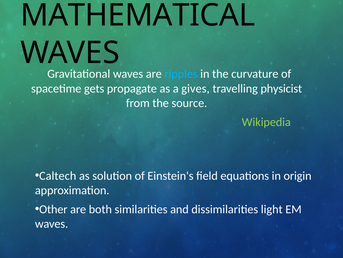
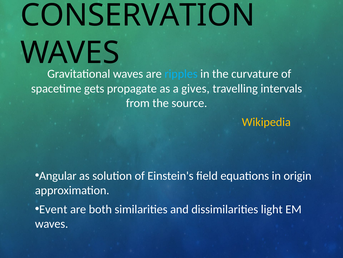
MATHEMATICAL: MATHEMATICAL -> CONSERVATION
physicist: physicist -> intervals
Wikipedia colour: light green -> yellow
Caltech: Caltech -> Angular
Other: Other -> Event
